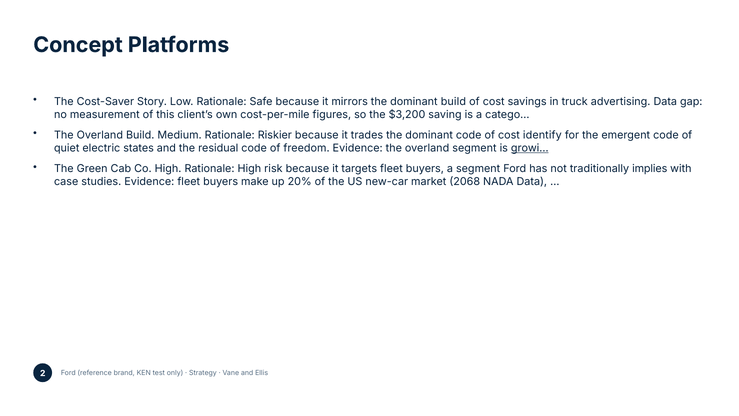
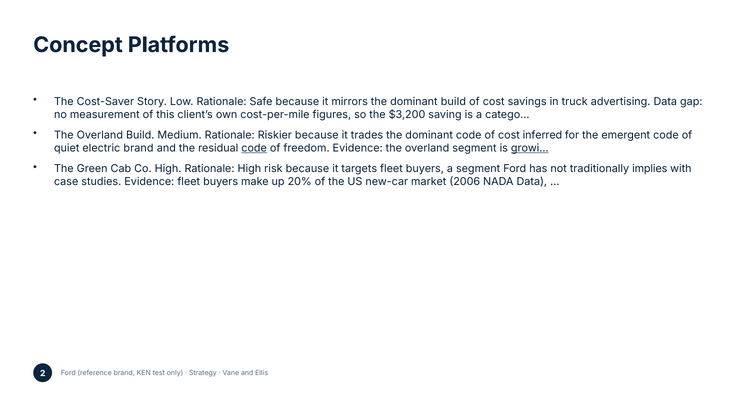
identify: identify -> inferred
electric states: states -> brand
code at (254, 148) underline: none -> present
2068: 2068 -> 2006
